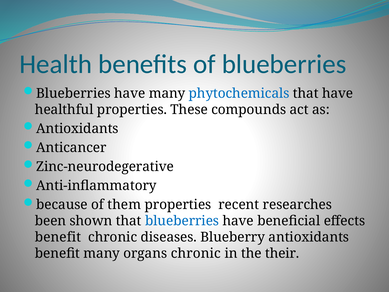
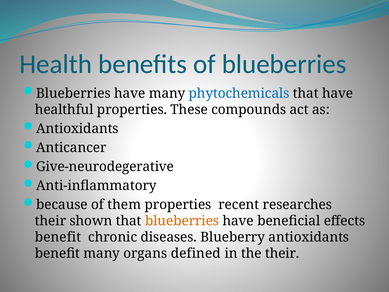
Zinc-neurodegerative: Zinc-neurodegerative -> Give-neurodegerative
been at (51, 221): been -> their
blueberries at (182, 221) colour: blue -> orange
organs chronic: chronic -> defined
